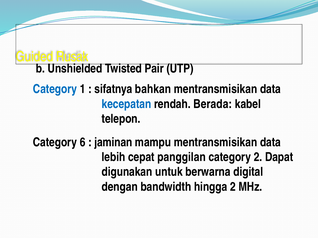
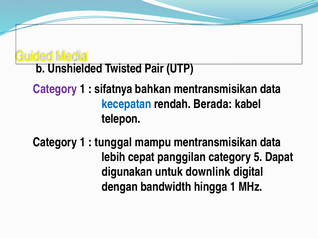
Rusak: Rusak -> Mahal
Category at (55, 89) colour: blue -> purple
6 at (83, 143): 6 -> 1
jaminan: jaminan -> tunggal
category 2: 2 -> 5
berwarna: berwarna -> downlink
hingga 2: 2 -> 1
